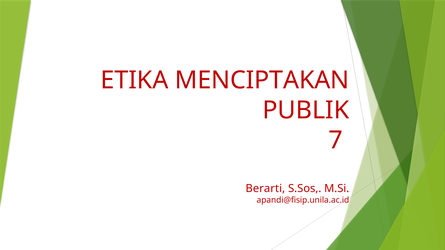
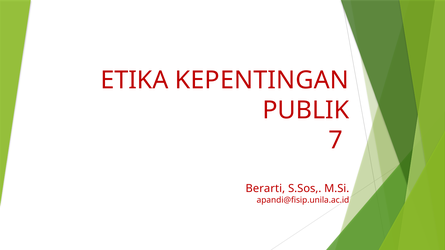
MENCIPTAKAN: MENCIPTAKAN -> KEPENTINGAN
